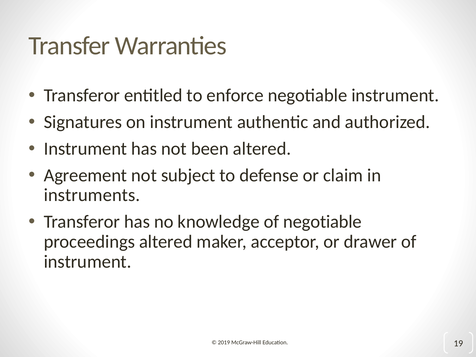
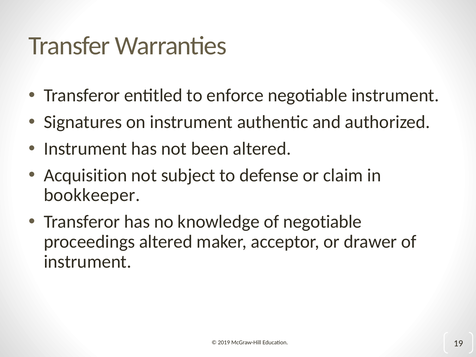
Agreement: Agreement -> Acquisition
instruments: instruments -> bookkeeper
